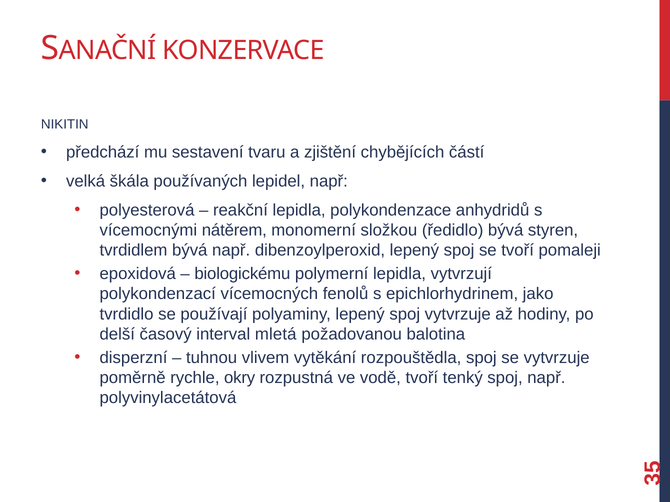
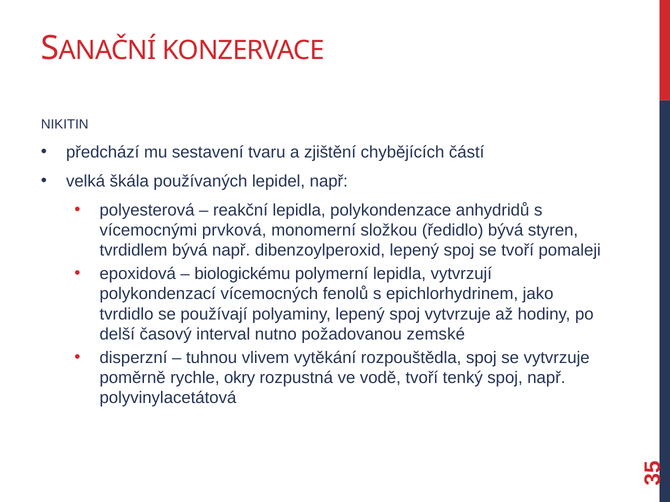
nátěrem: nátěrem -> prvková
mletá: mletá -> nutno
balotina: balotina -> zemské
